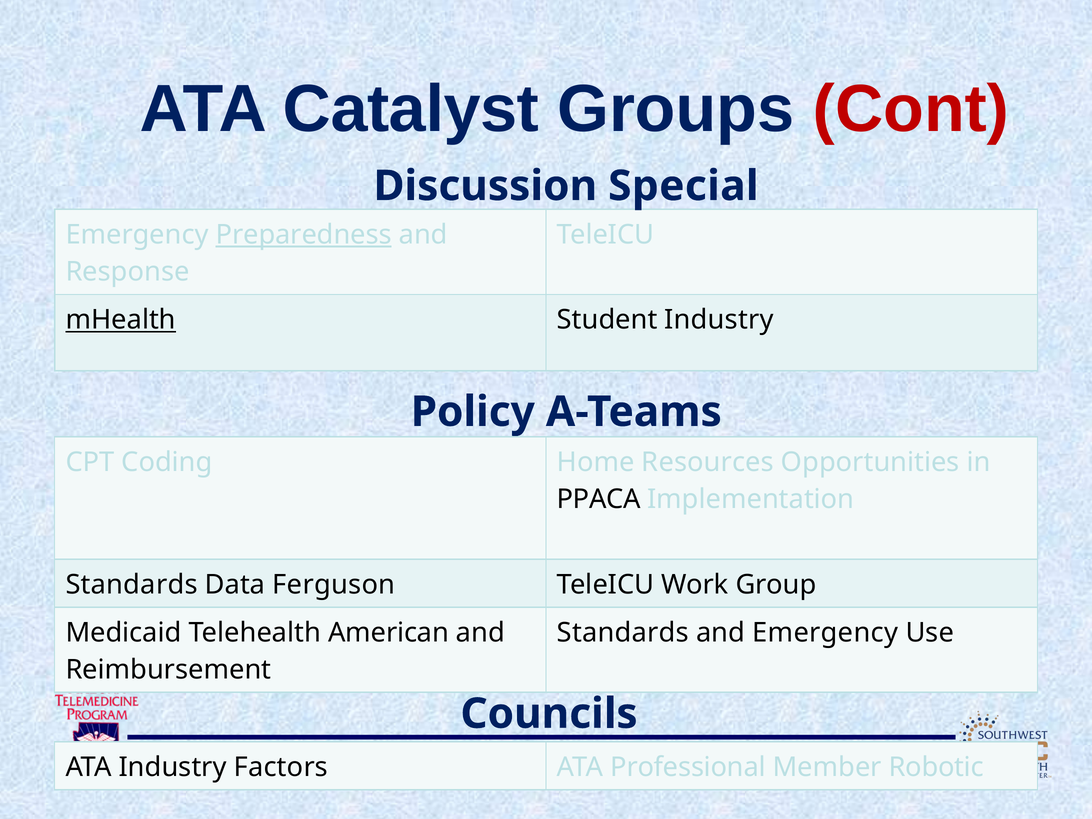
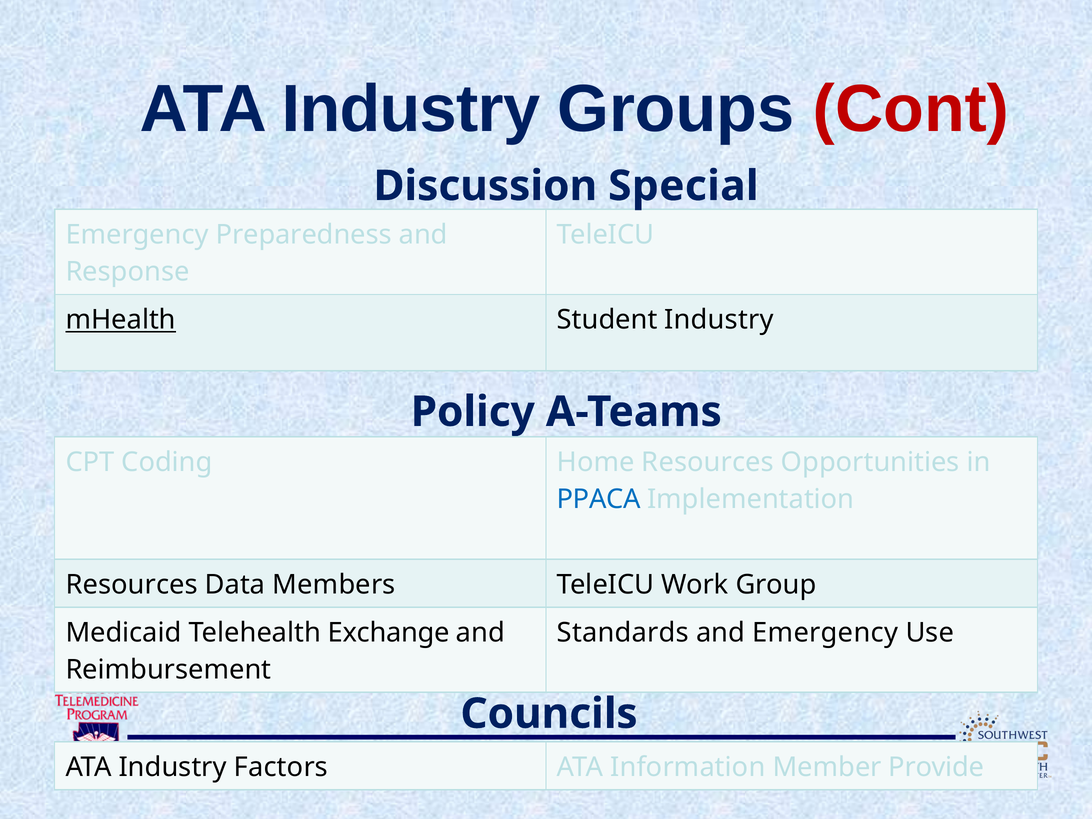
Catalyst at (411, 109): Catalyst -> Industry
Preparedness underline: present -> none
PPACA colour: black -> blue
Standards at (132, 585): Standards -> Resources
Ferguson: Ferguson -> Members
American: American -> Exchange
Professional: Professional -> Information
Robotic: Robotic -> Provide
